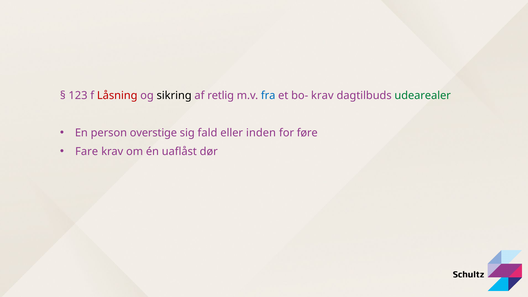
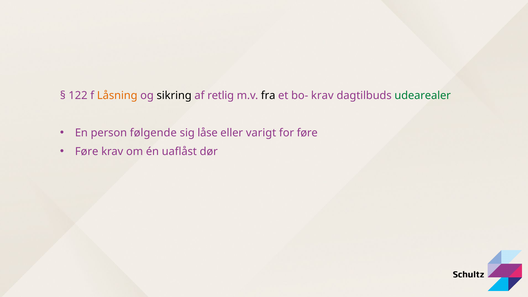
123: 123 -> 122
Låsning colour: red -> orange
fra colour: blue -> black
overstige: overstige -> følgende
fald: fald -> låse
inden: inden -> varigt
Fare at (87, 152): Fare -> Føre
